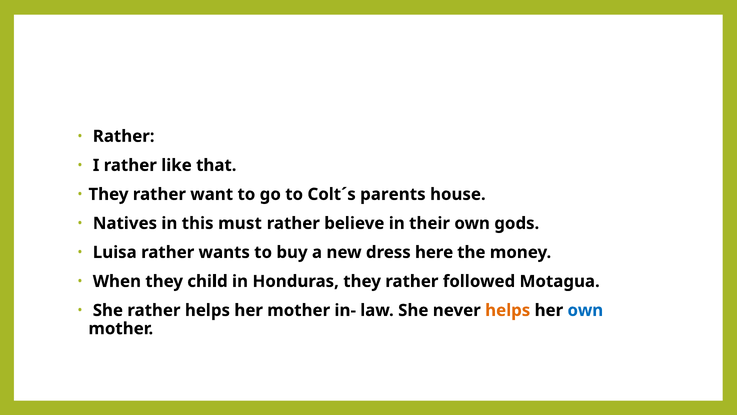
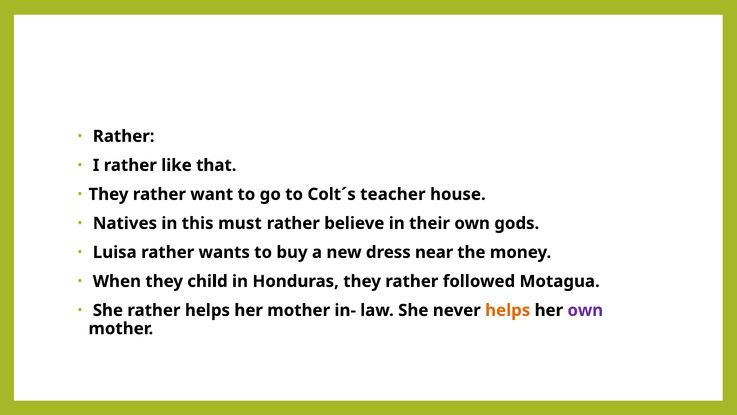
parents: parents -> teacher
here: here -> near
own at (585, 310) colour: blue -> purple
